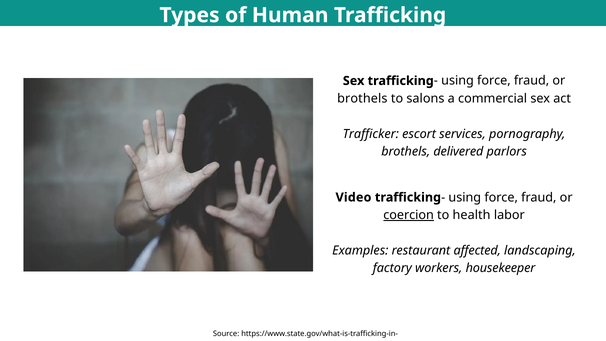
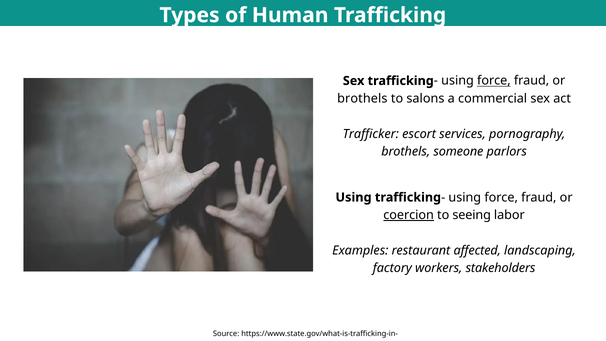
force at (494, 81) underline: none -> present
delivered: delivered -> someone
Video at (353, 197): Video -> Using
health: health -> seeing
housekeeper: housekeeper -> stakeholders
